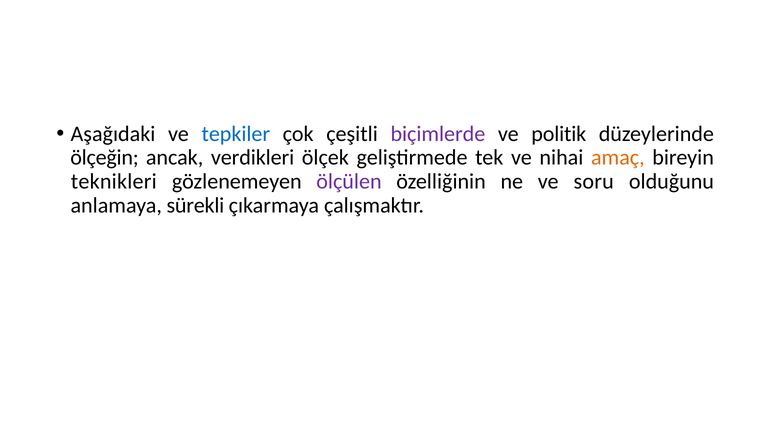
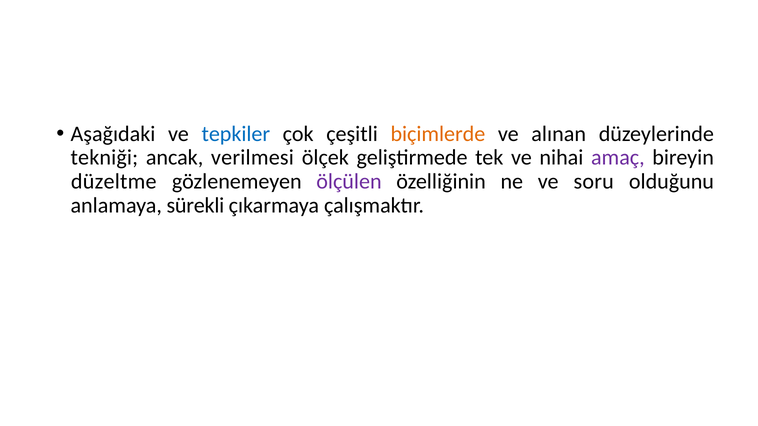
biçimlerde colour: purple -> orange
politik: politik -> alınan
ölçeğin: ölçeğin -> tekniği
verdikleri: verdikleri -> verilmesi
amaç colour: orange -> purple
teknikleri: teknikleri -> düzeltme
